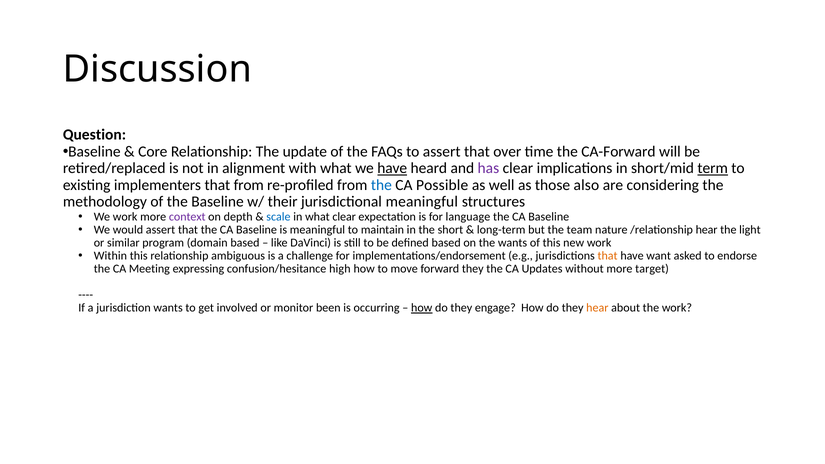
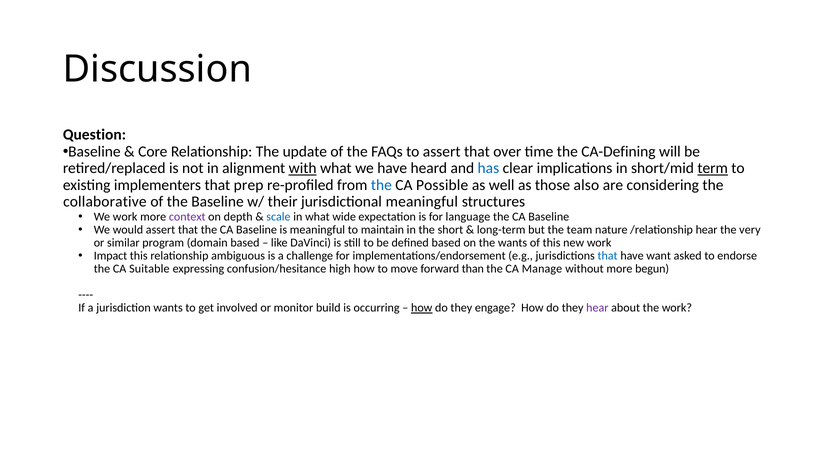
CA-Forward: CA-Forward -> CA-Defining
with underline: none -> present
have at (392, 168) underline: present -> none
has colour: purple -> blue
that from: from -> prep
methodology: methodology -> collaborative
what clear: clear -> wide
light: light -> very
Within: Within -> Impact
that at (608, 256) colour: orange -> blue
Meeting: Meeting -> Suitable
forward they: they -> than
Updates: Updates -> Manage
target: target -> begun
been: been -> build
hear at (597, 308) colour: orange -> purple
